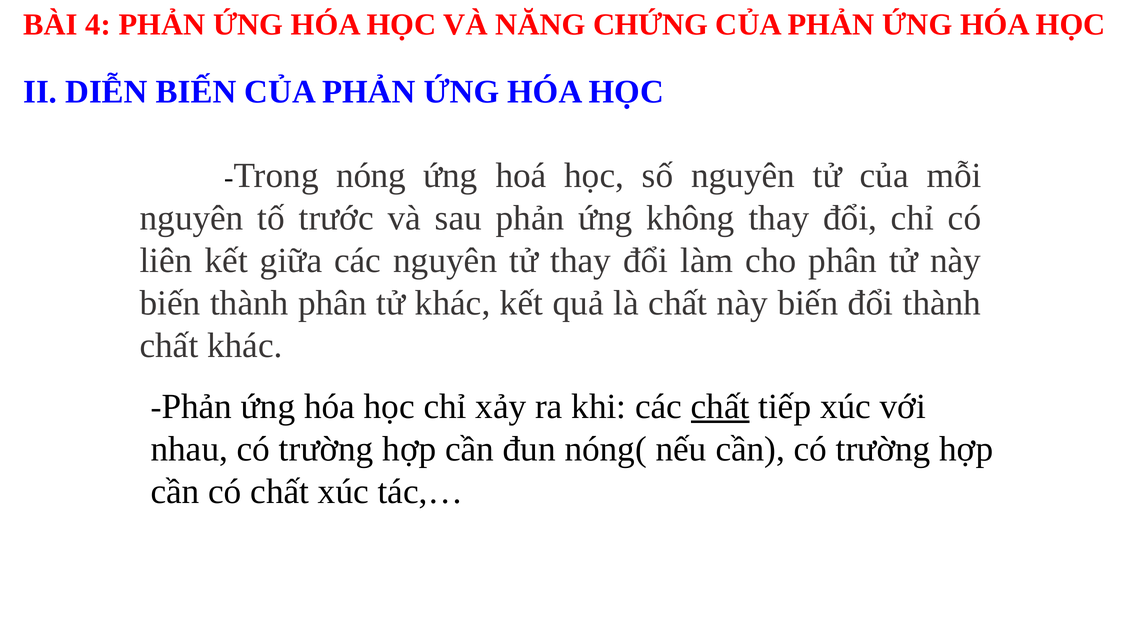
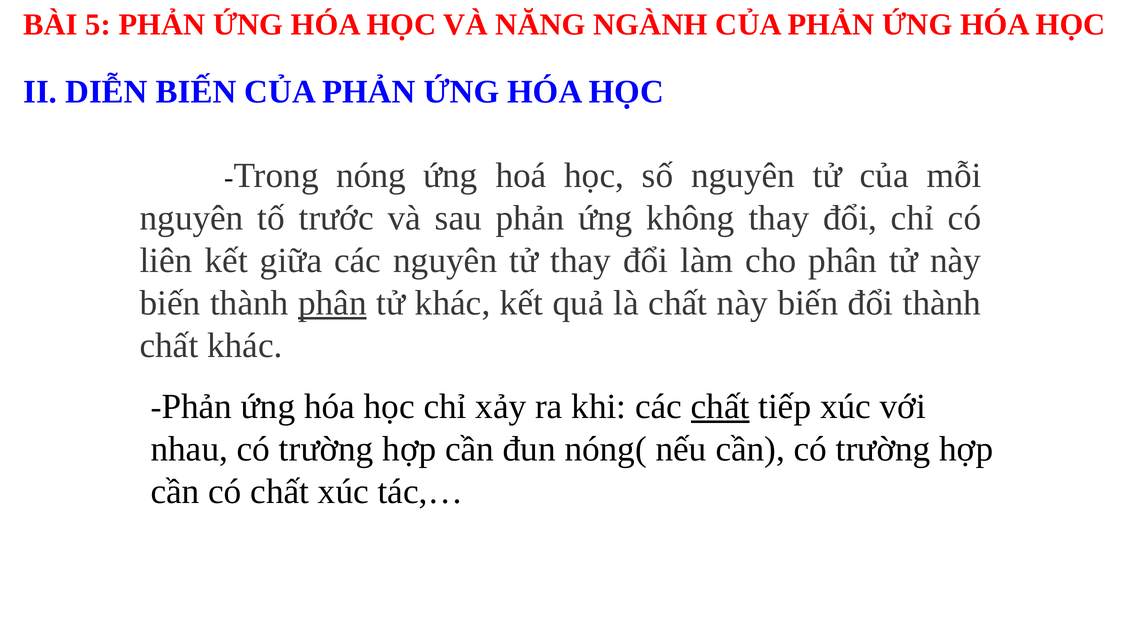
4: 4 -> 5
CHỨNG: CHỨNG -> NGÀNH
phân at (332, 303) underline: none -> present
